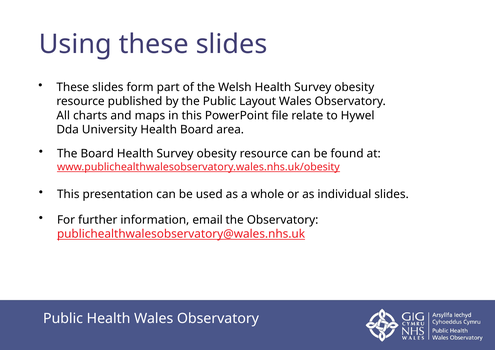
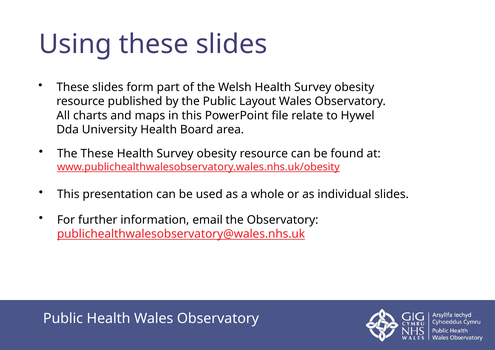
The Board: Board -> These
